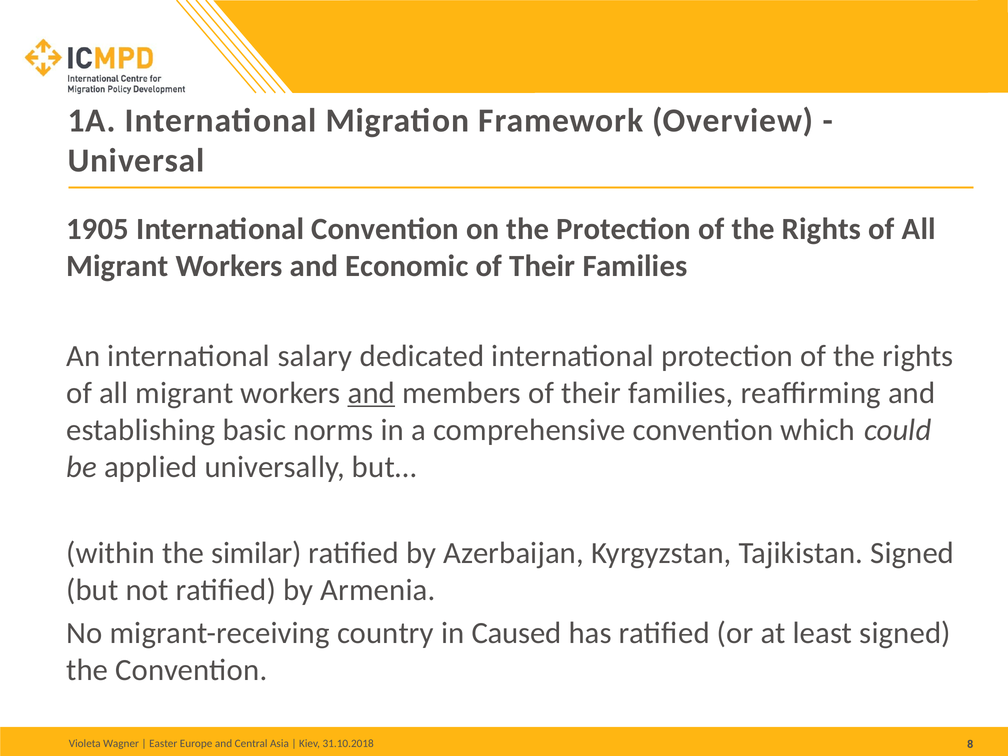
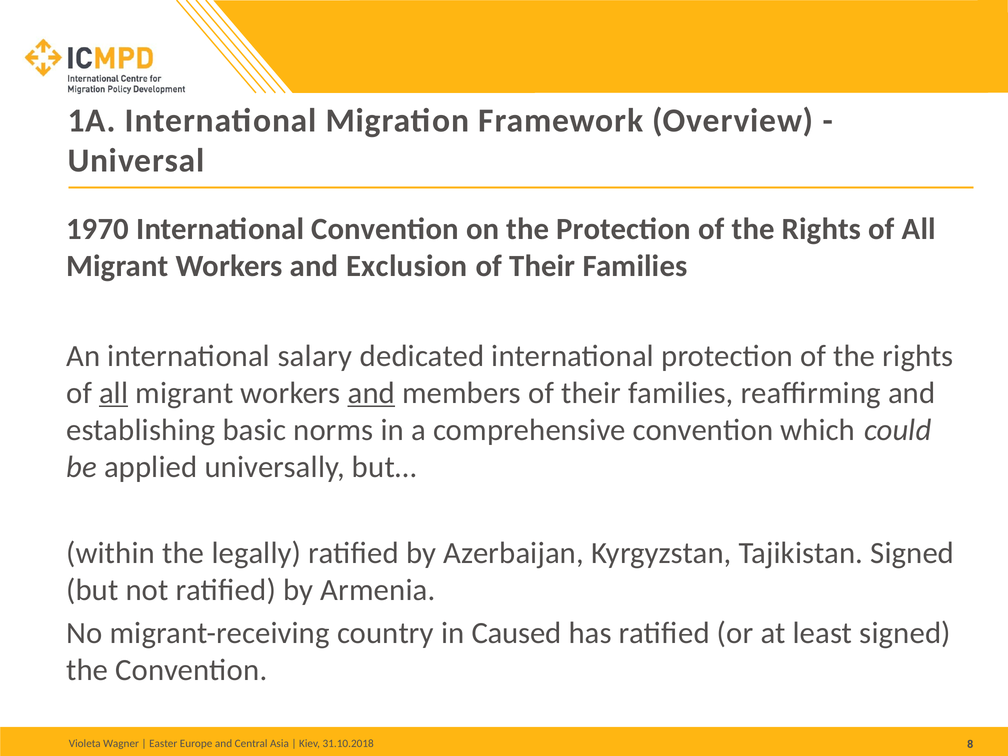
1905: 1905 -> 1970
Economic: Economic -> Exclusion
all at (114, 393) underline: none -> present
similar: similar -> legally
